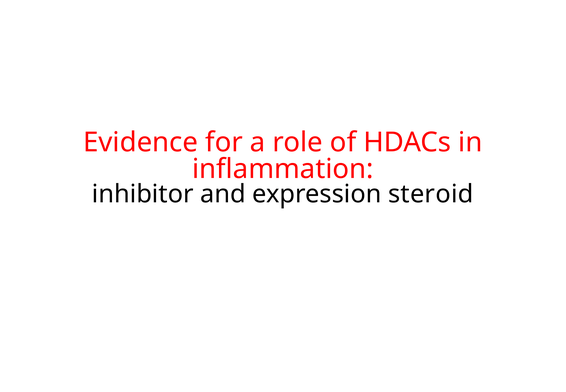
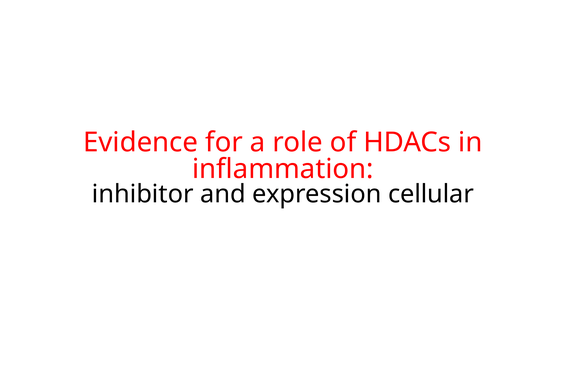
steroid: steroid -> cellular
